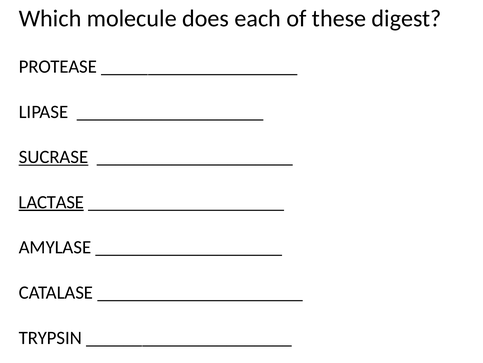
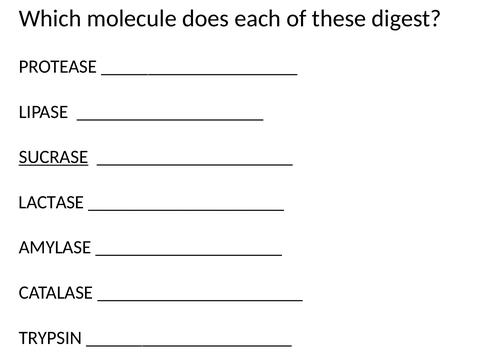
LACTASE underline: present -> none
